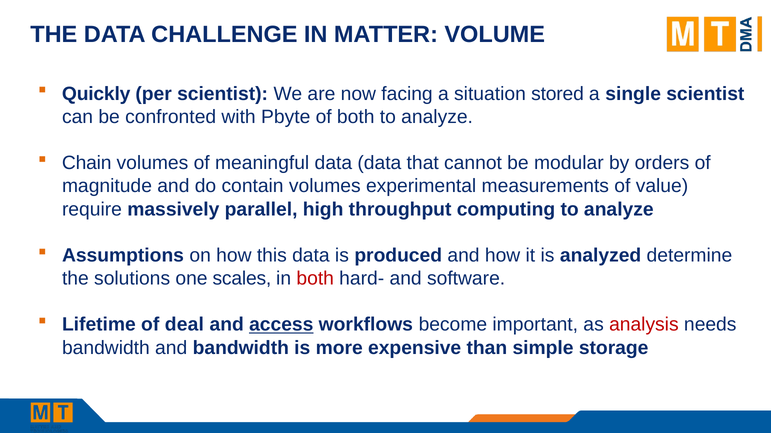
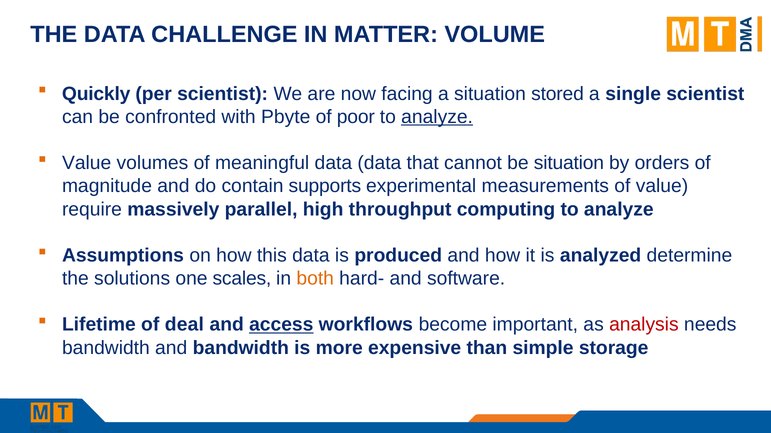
of both: both -> poor
analyze at (437, 117) underline: none -> present
Chain at (87, 163): Chain -> Value
be modular: modular -> situation
contain volumes: volumes -> supports
both at (315, 279) colour: red -> orange
